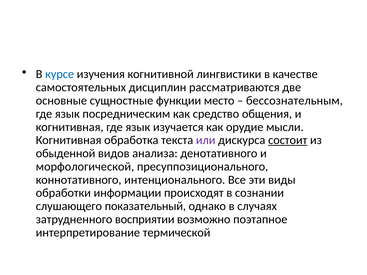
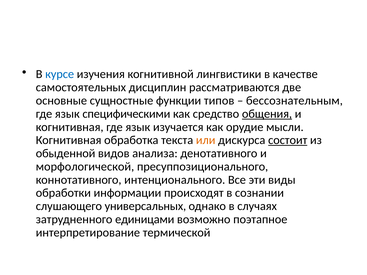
место: место -> типов
посредническим: посредническим -> специфическими
общения underline: none -> present
или colour: purple -> orange
показательный: показательный -> универсальных
восприятии: восприятии -> единицами
